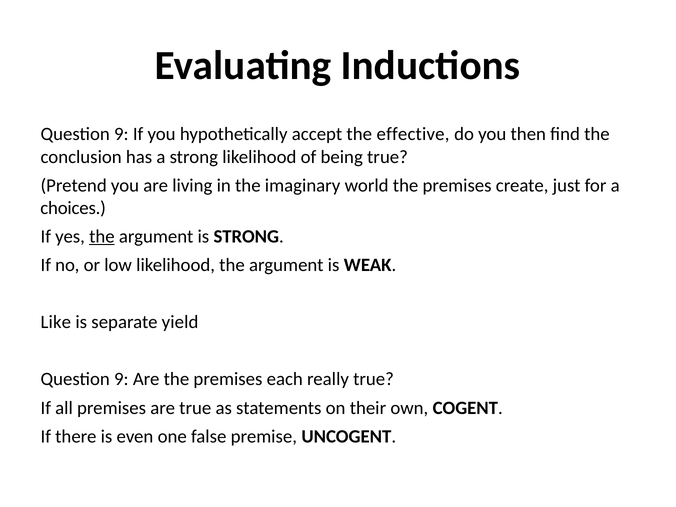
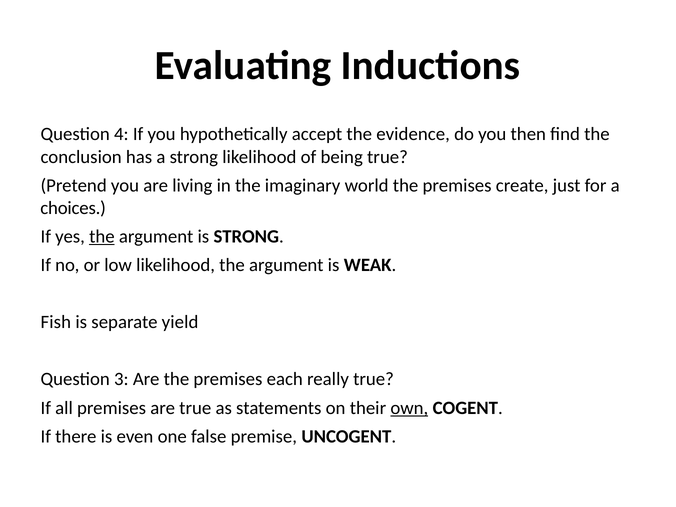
9 at (121, 134): 9 -> 4
effective: effective -> evidence
Like: Like -> Fish
9 at (121, 379): 9 -> 3
own underline: none -> present
